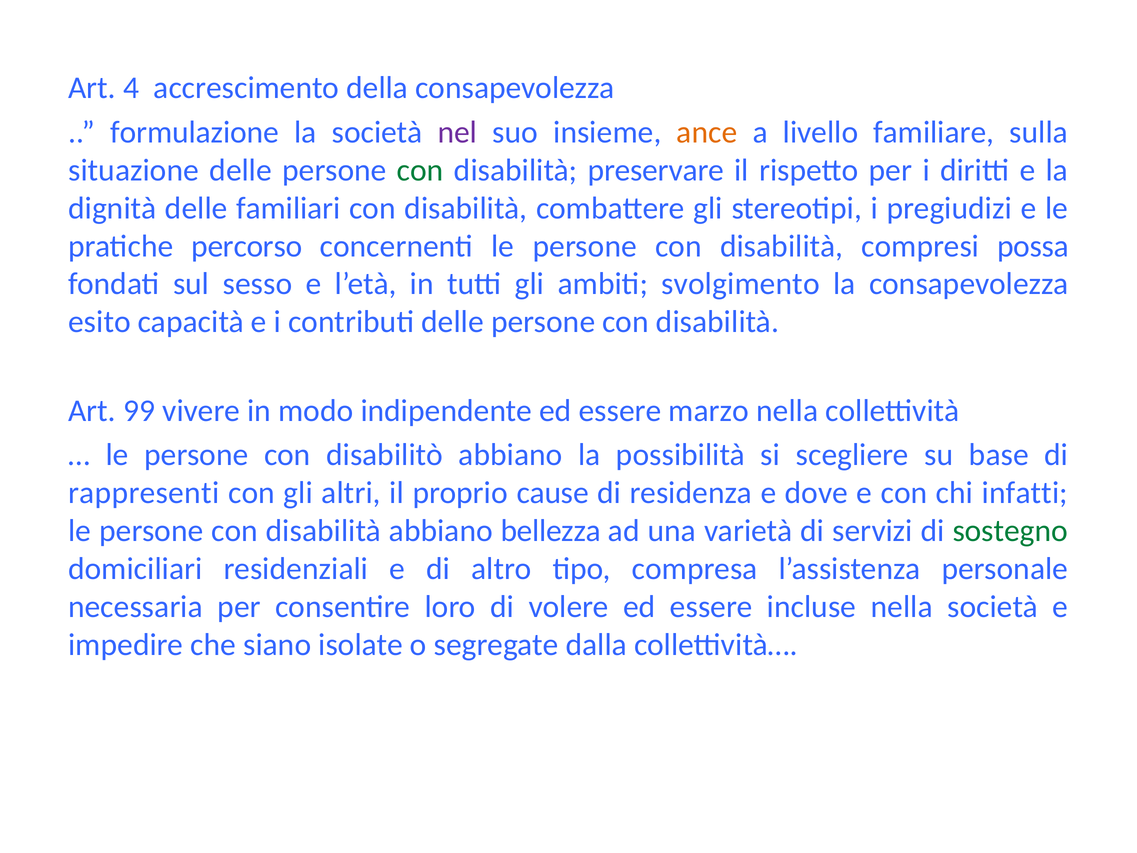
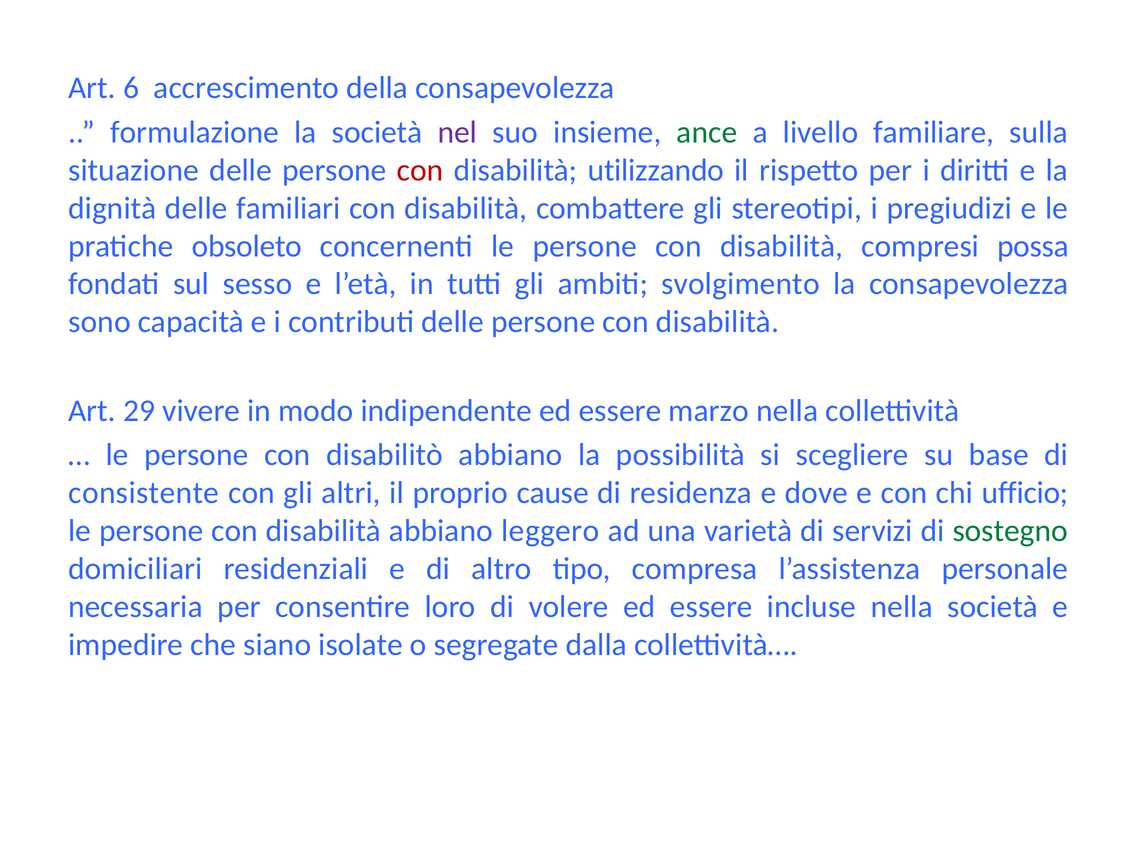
4: 4 -> 6
ance colour: orange -> green
con at (420, 170) colour: green -> red
preservare: preservare -> utilizzando
percorso: percorso -> obsoleto
esito: esito -> sono
99: 99 -> 29
rappresenti: rappresenti -> consistente
infatti: infatti -> ufficio
bellezza: bellezza -> leggero
